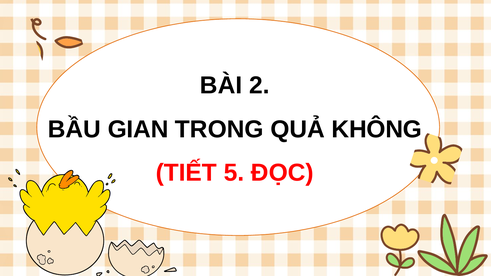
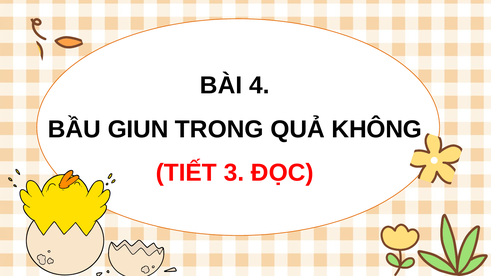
2: 2 -> 4
GIAN: GIAN -> GIUN
5: 5 -> 3
